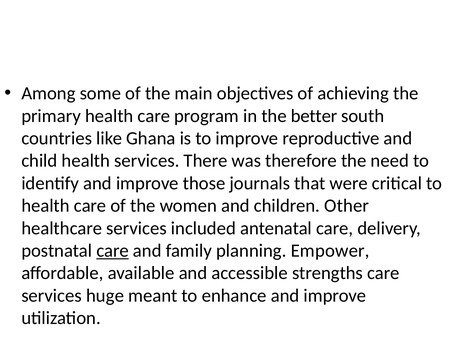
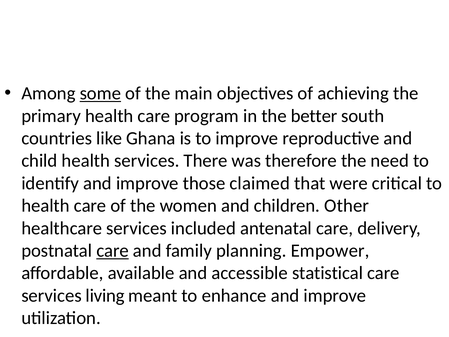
some underline: none -> present
journals: journals -> claimed
strengths: strengths -> statistical
huge: huge -> living
